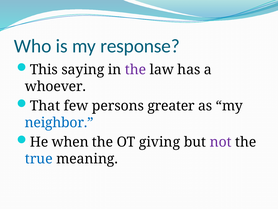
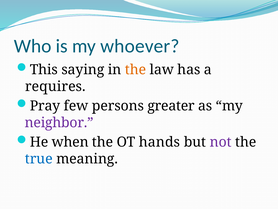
response: response -> whoever
the at (135, 70) colour: purple -> orange
whoever: whoever -> requires
That: That -> Pray
neighbor colour: blue -> purple
giving: giving -> hands
